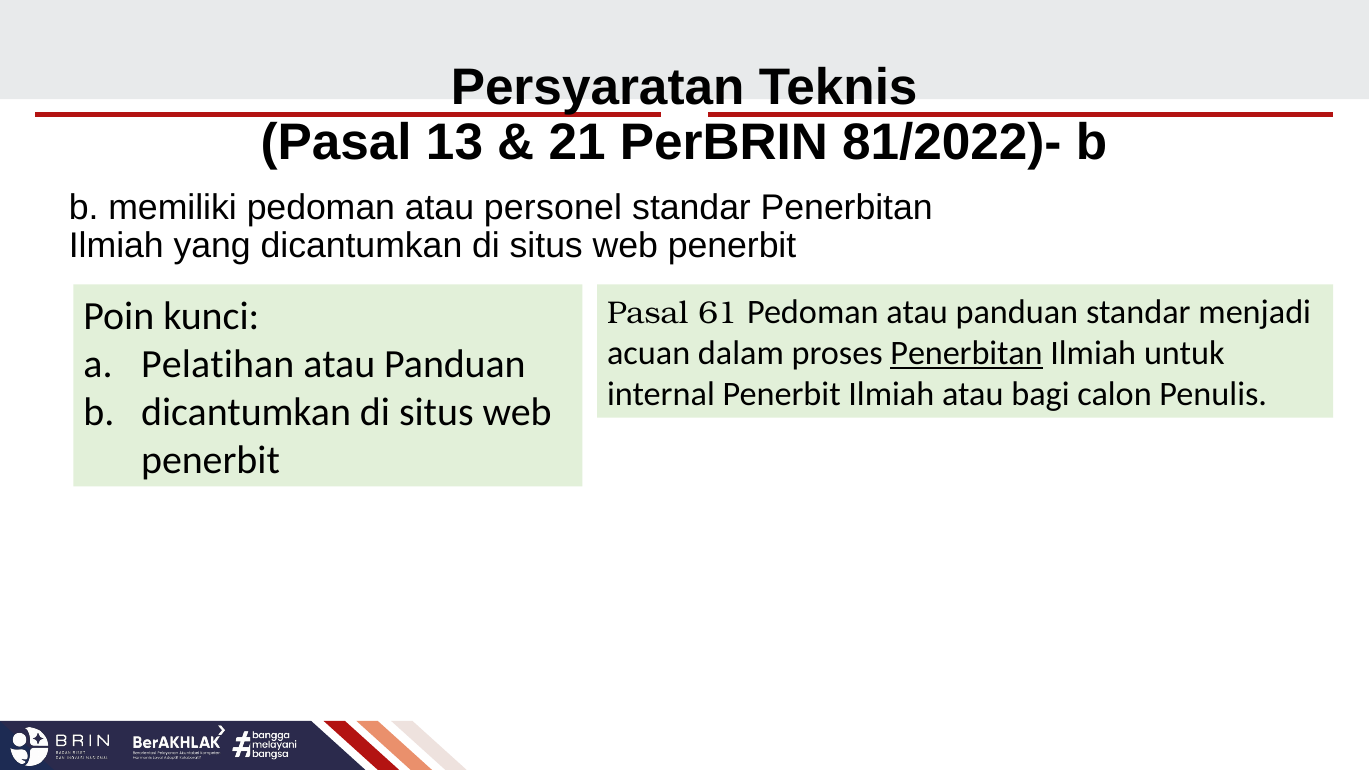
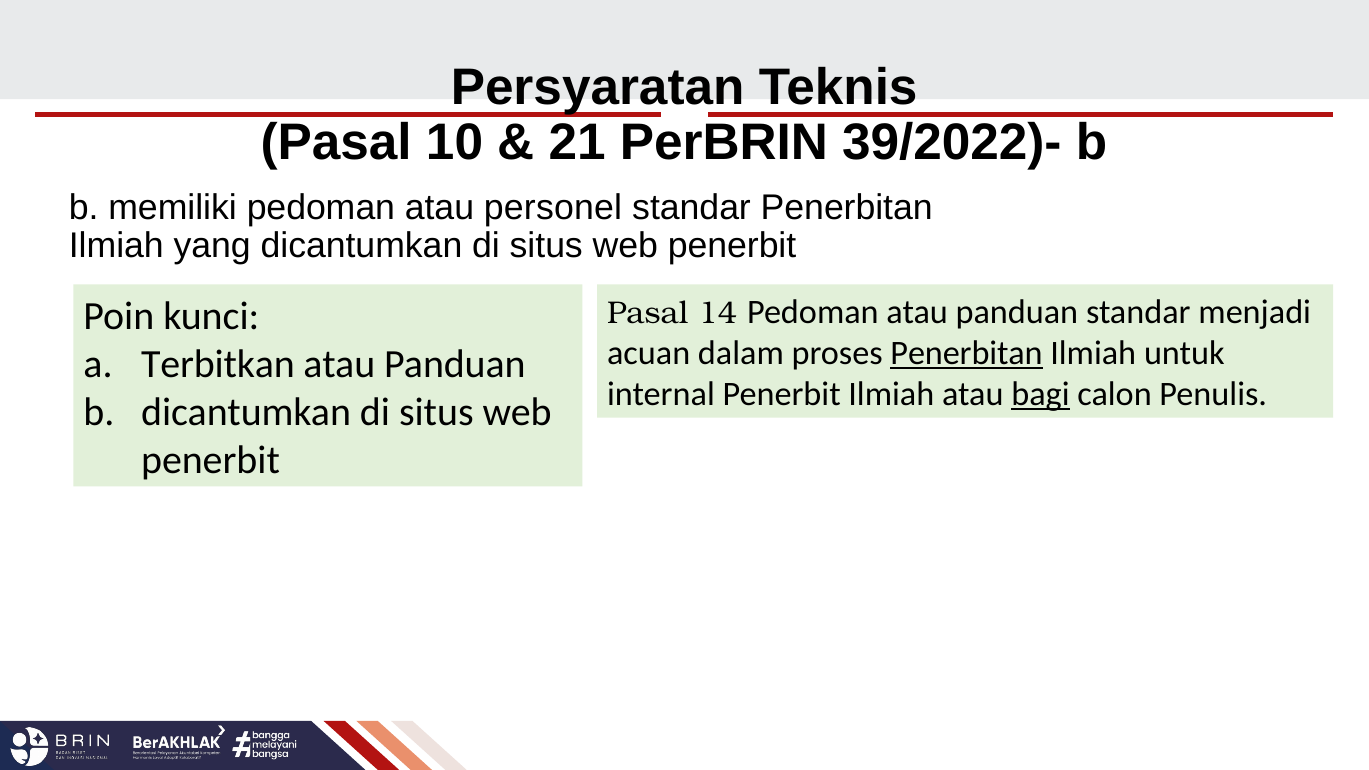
13: 13 -> 10
81/2022)-: 81/2022)- -> 39/2022)-
61: 61 -> 14
Pelatihan: Pelatihan -> Terbitkan
bagi underline: none -> present
